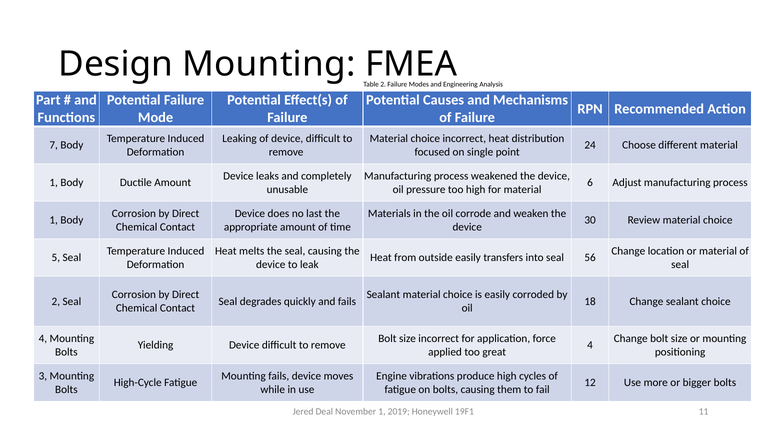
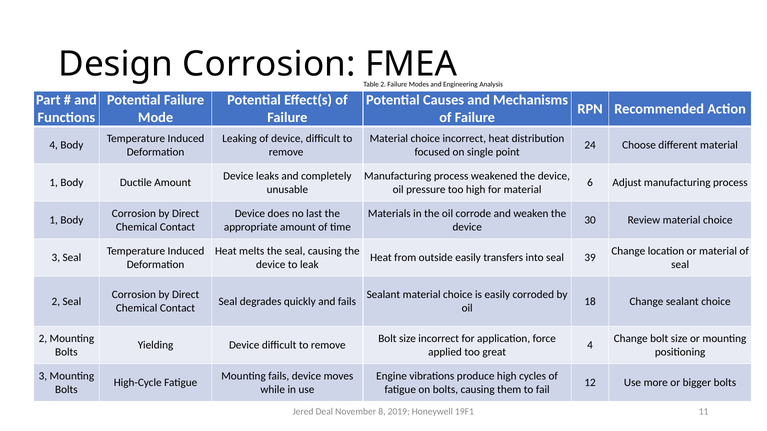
Design Mounting: Mounting -> Corrosion
7 at (54, 145): 7 -> 4
5 at (56, 258): 5 -> 3
56: 56 -> 39
4 at (43, 339): 4 -> 2
November 1: 1 -> 8
